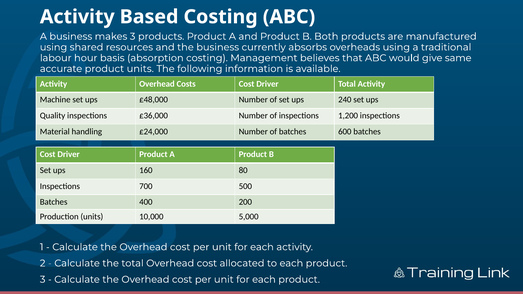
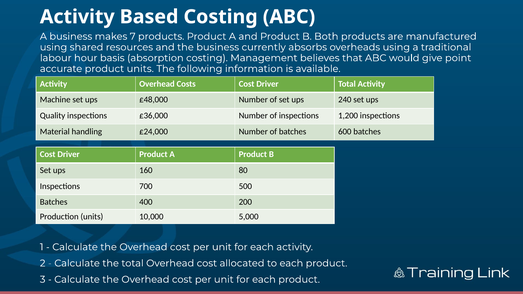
makes 3: 3 -> 7
same: same -> point
